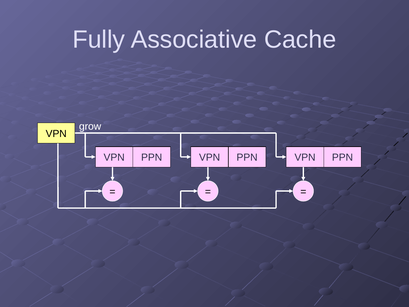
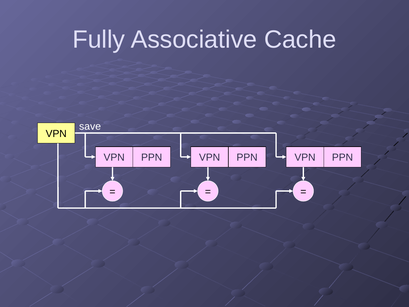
grow: grow -> save
